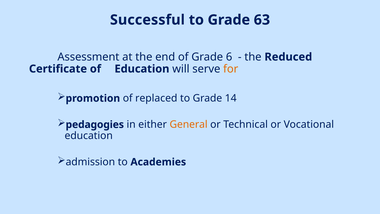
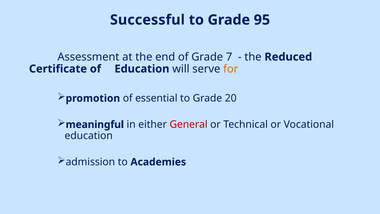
63: 63 -> 95
6: 6 -> 7
replaced: replaced -> essential
14: 14 -> 20
pedagogies: pedagogies -> meaningful
General colour: orange -> red
